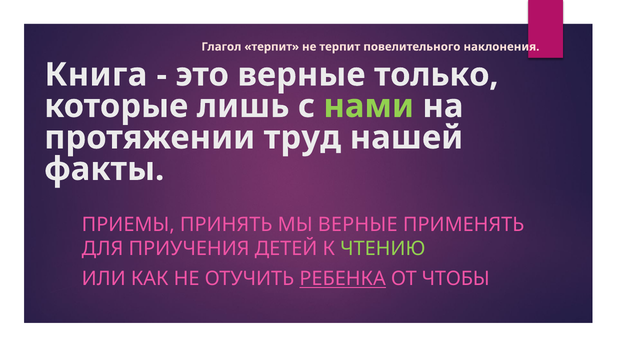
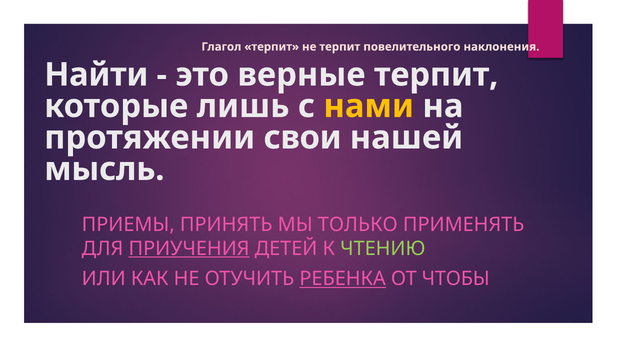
Книга: Книга -> Найти
верные только: только -> терпит
нами colour: light green -> yellow
труд: труд -> свои
факты: факты -> мысль
МЫ ВЕРНЫЕ: ВЕРНЫЕ -> ТОЛЬКО
ПРИУЧЕНИЯ underline: none -> present
